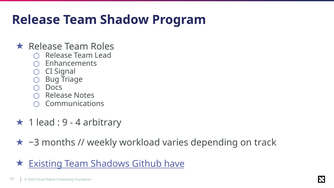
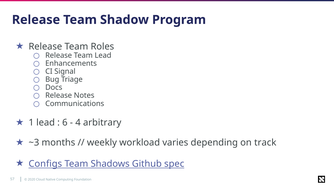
9: 9 -> 6
Existing: Existing -> Configs
have: have -> spec
